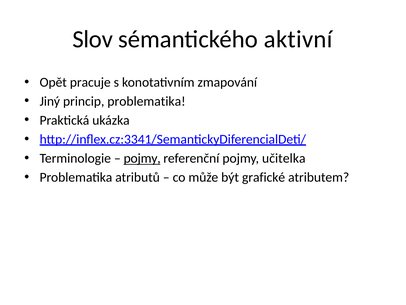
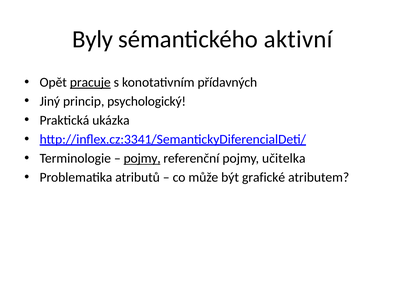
Slov: Slov -> Byly
pracuje underline: none -> present
zmapování: zmapování -> přídavných
princip problematika: problematika -> psychologický
